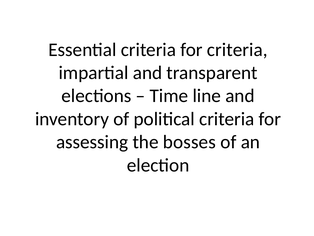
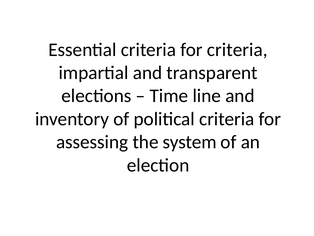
bosses: bosses -> system
